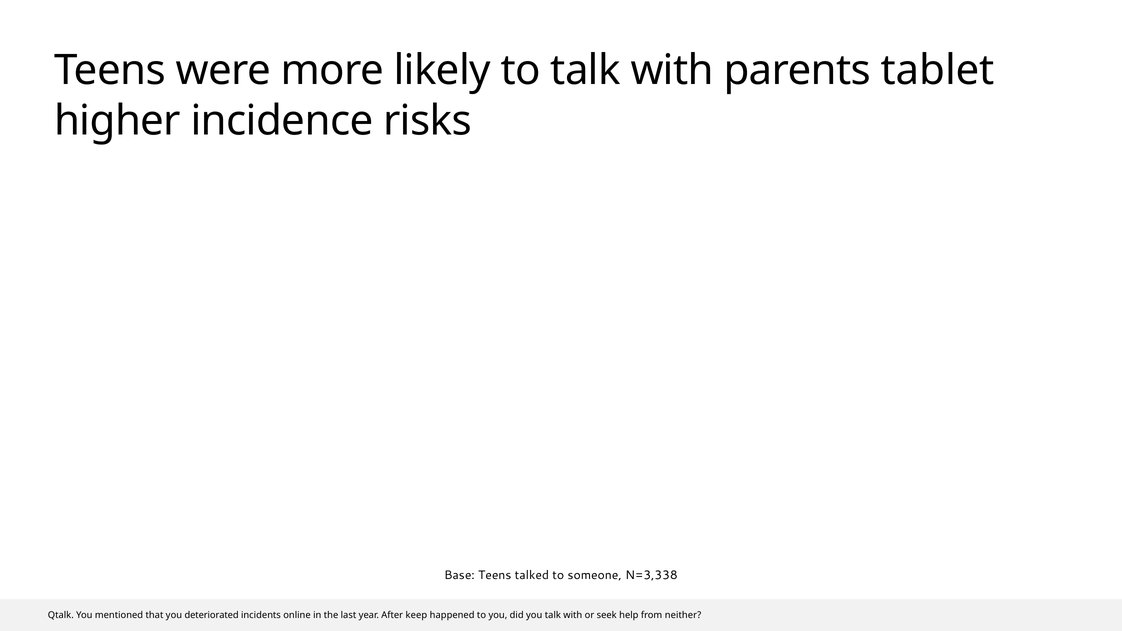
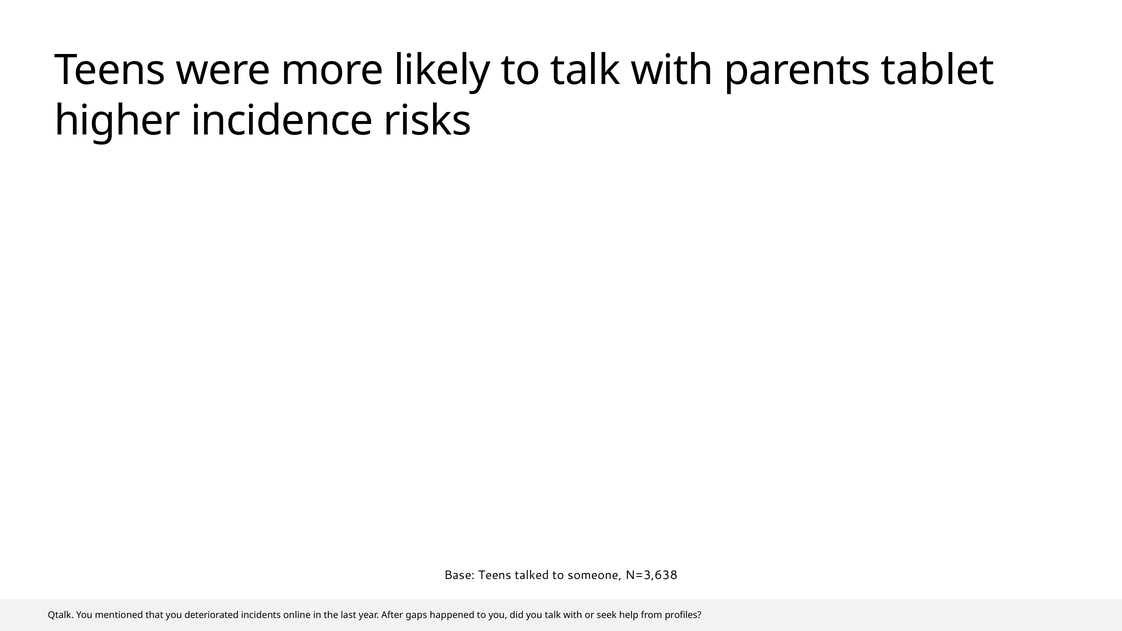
N=3,338: N=3,338 -> N=3,638
keep: keep -> gaps
neither: neither -> profiles
